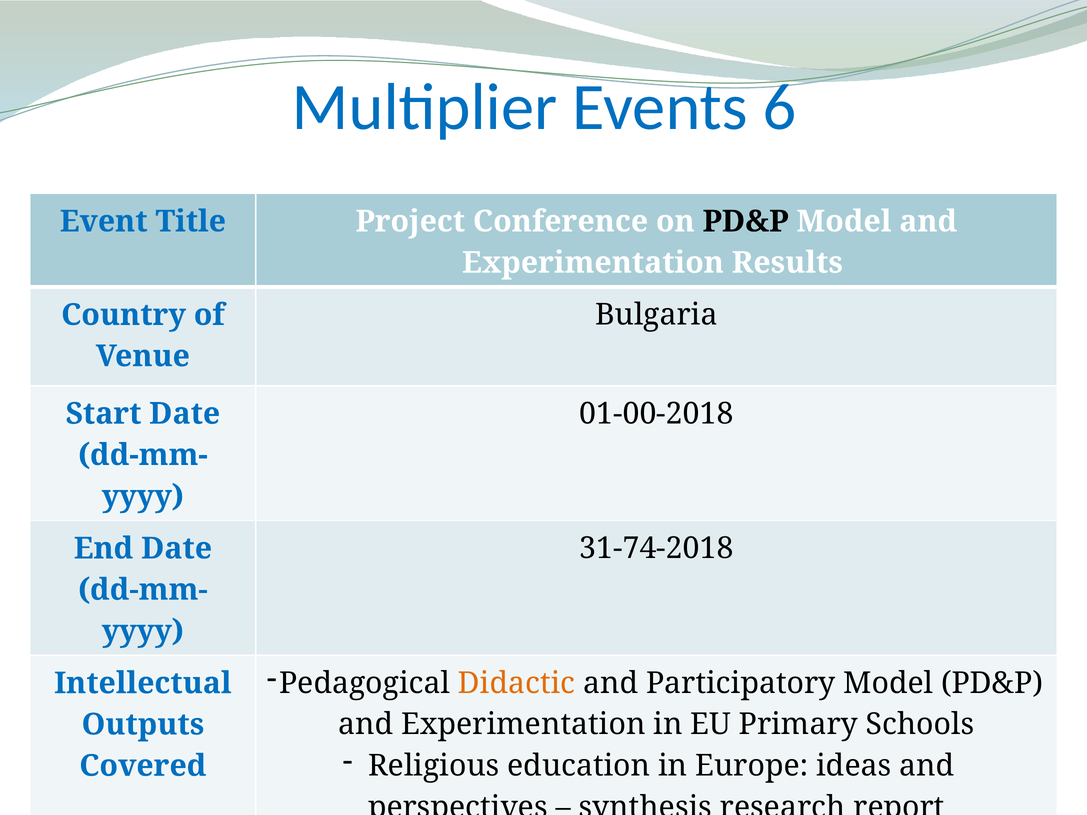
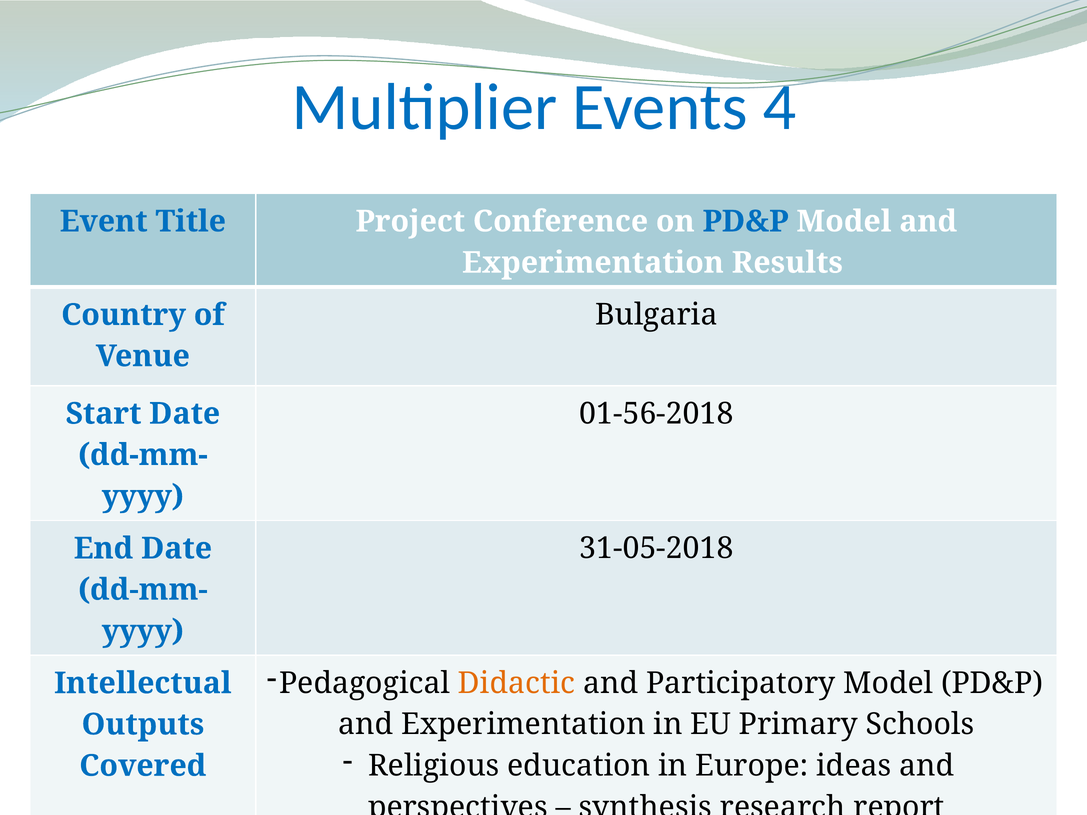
6: 6 -> 4
PD&P at (746, 222) colour: black -> blue
01-00-2018: 01-00-2018 -> 01-56-2018
31-74-2018: 31-74-2018 -> 31-05-2018
